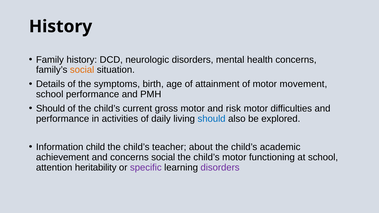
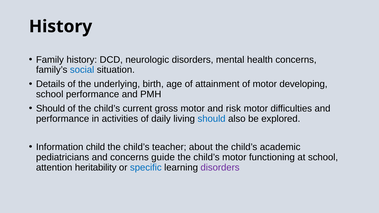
social at (82, 70) colour: orange -> blue
symptoms: symptoms -> underlying
movement: movement -> developing
achievement: achievement -> pediatricians
concerns social: social -> guide
specific colour: purple -> blue
